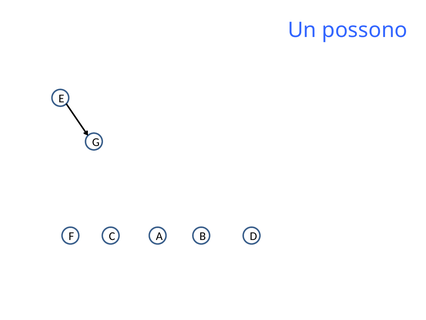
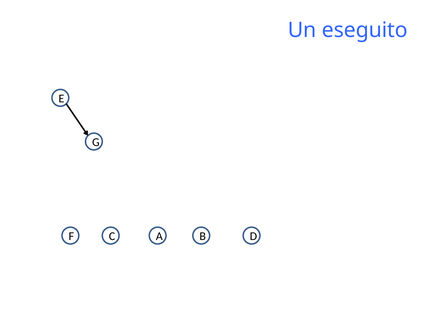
possono: possono -> eseguito
